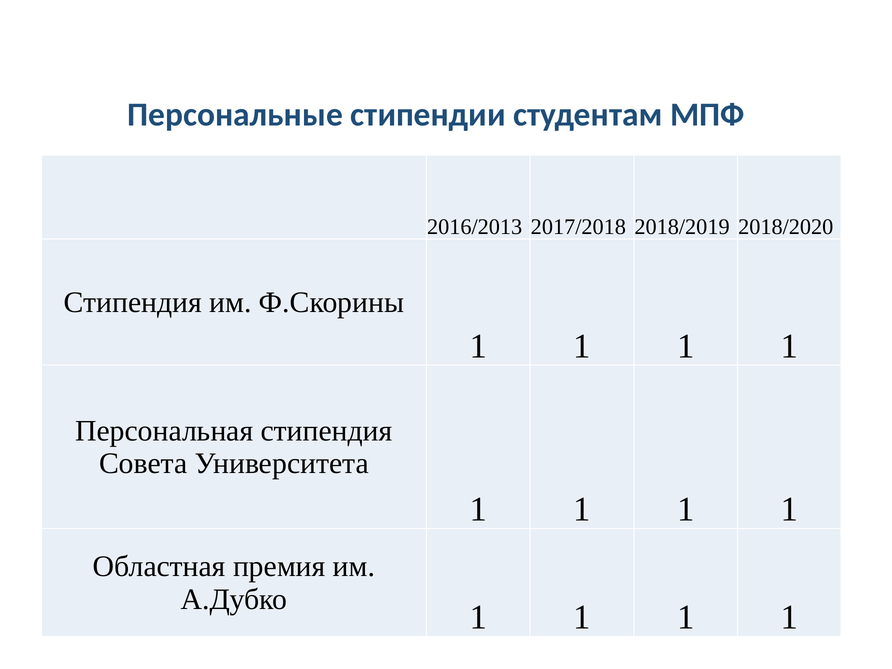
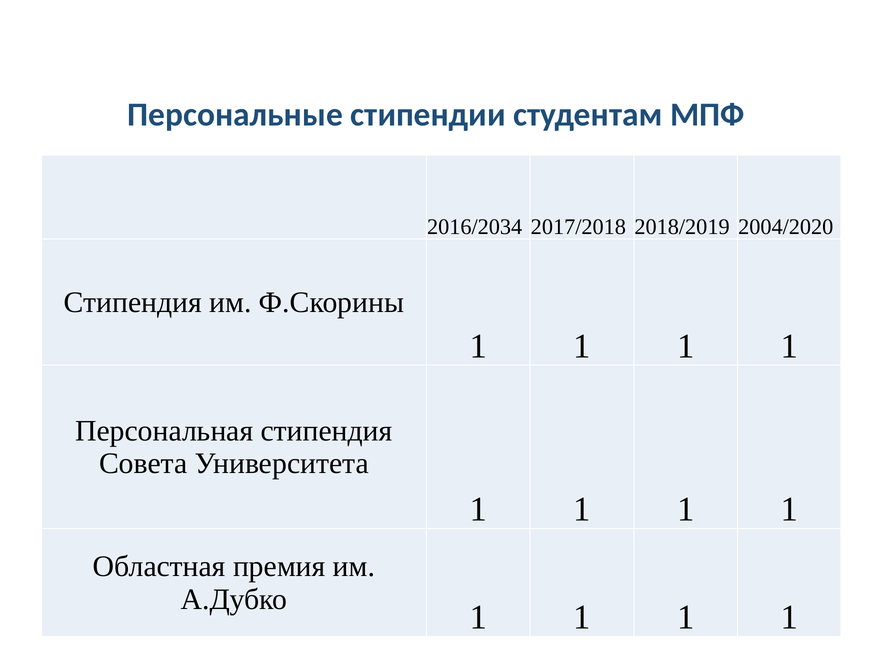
2016/2013: 2016/2013 -> 2016/2034
2018/2020: 2018/2020 -> 2004/2020
